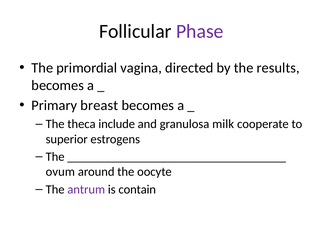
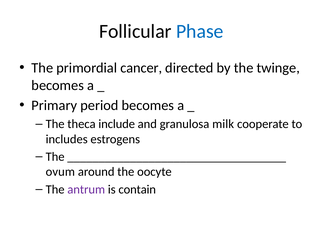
Phase colour: purple -> blue
vagina: vagina -> cancer
results: results -> twinge
breast: breast -> period
superior: superior -> includes
